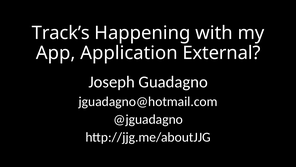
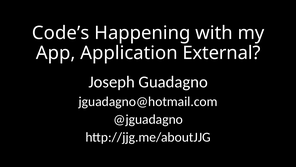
Track’s: Track’s -> Code’s
